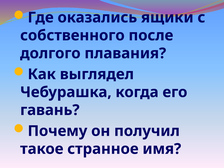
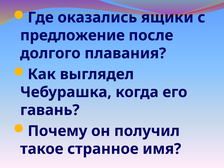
собственного: собственного -> предложение
